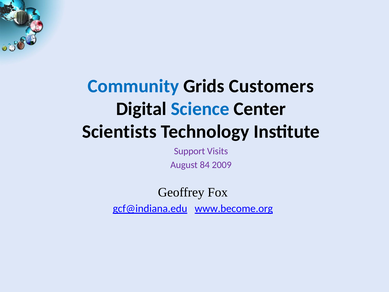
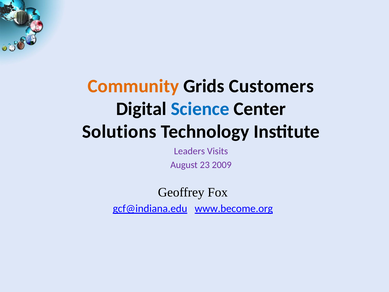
Community colour: blue -> orange
Scientists: Scientists -> Solutions
Support: Support -> Leaders
84: 84 -> 23
